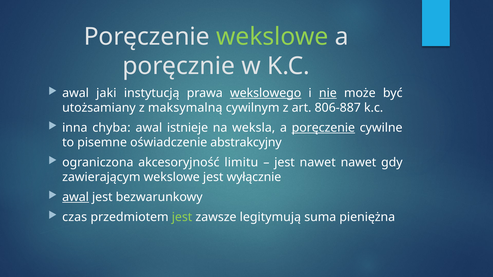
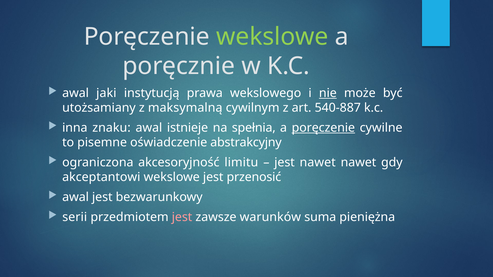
wekslowego underline: present -> none
806-887: 806-887 -> 540-887
chyba: chyba -> znaku
weksla: weksla -> spełnia
zawierającym: zawierającym -> akceptantowi
wyłącznie: wyłącznie -> przenosić
awal at (76, 197) underline: present -> none
czas: czas -> serii
jest at (182, 217) colour: light green -> pink
legitymują: legitymują -> warunków
